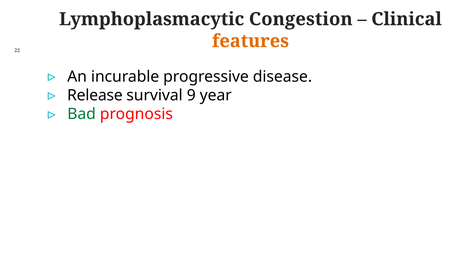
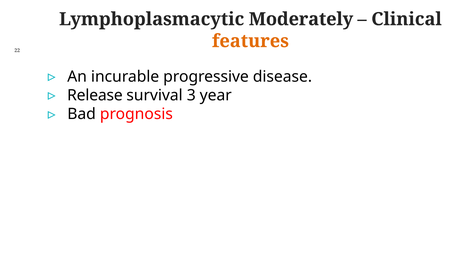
Congestion: Congestion -> Moderately
9: 9 -> 3
Bad colour: green -> black
